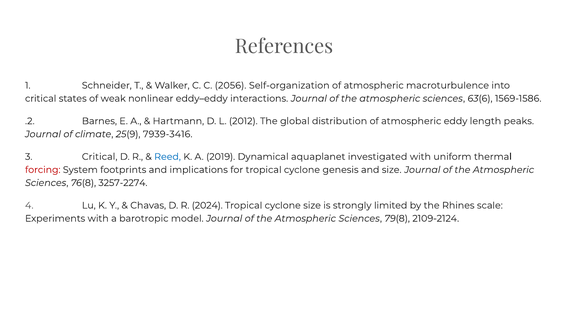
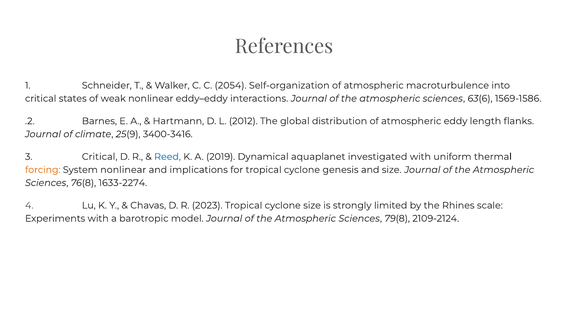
2056: 2056 -> 2054
peaks: peaks -> flanks
7939-3416: 7939-3416 -> 3400-3416
forcing colour: red -> orange
System footprints: footprints -> nonlinear
3257-2274: 3257-2274 -> 1633-2274
2024: 2024 -> 2023
